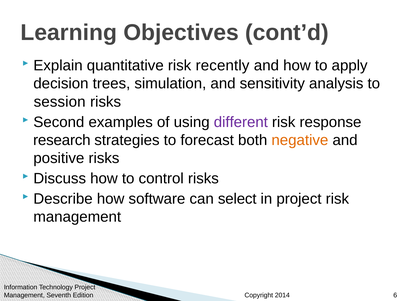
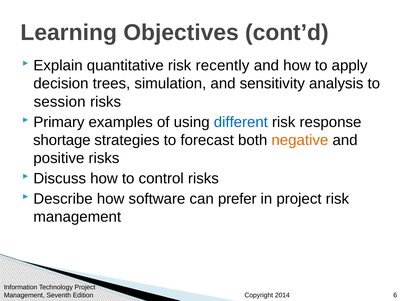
Second: Second -> Primary
different colour: purple -> blue
research: research -> shortage
select: select -> prefer
